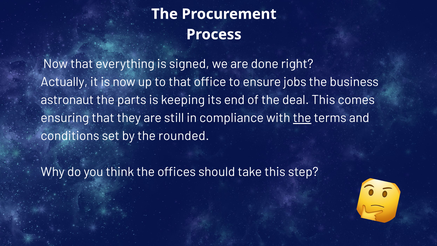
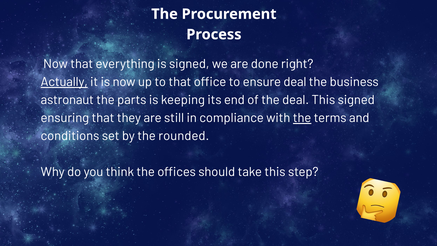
Actually underline: none -> present
ensure jobs: jobs -> deal
This comes: comes -> signed
